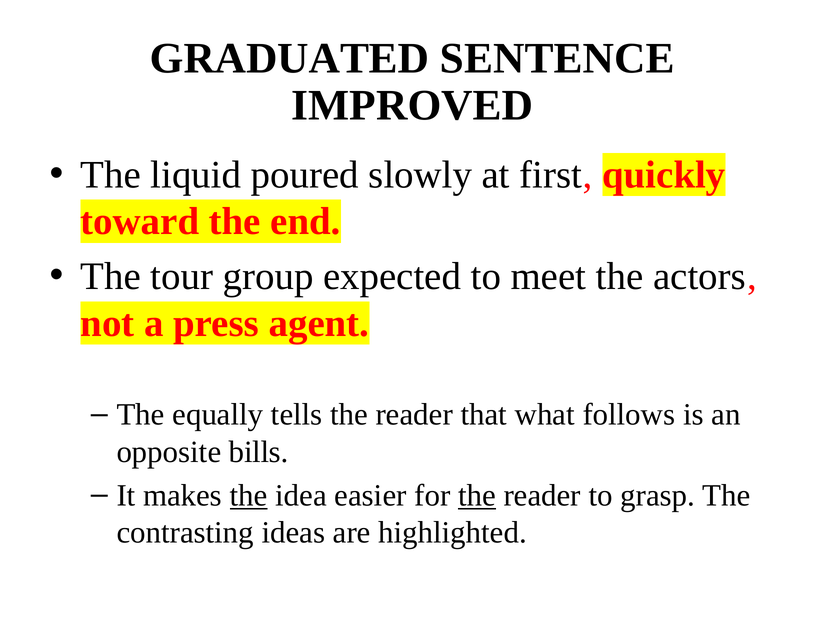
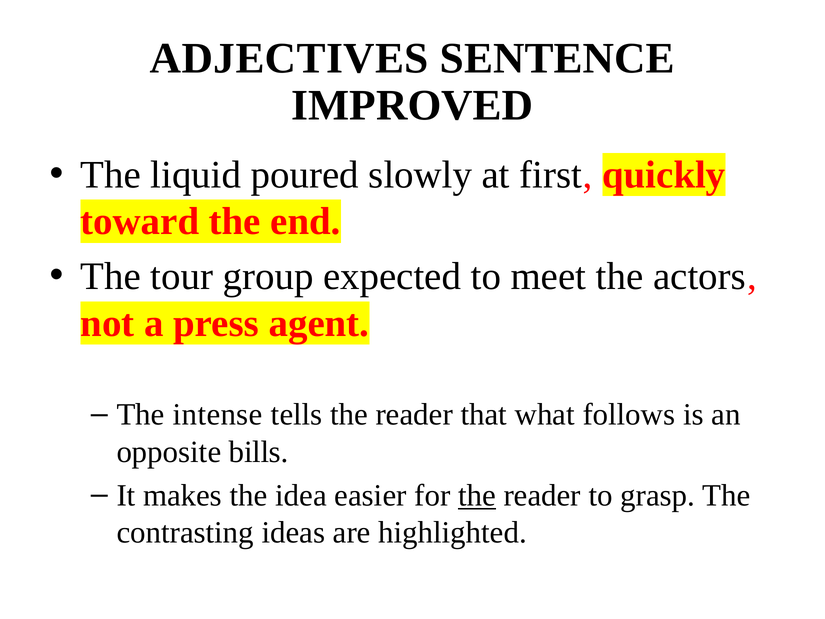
GRADUATED: GRADUATED -> ADJECTIVES
equally: equally -> intense
the at (249, 495) underline: present -> none
